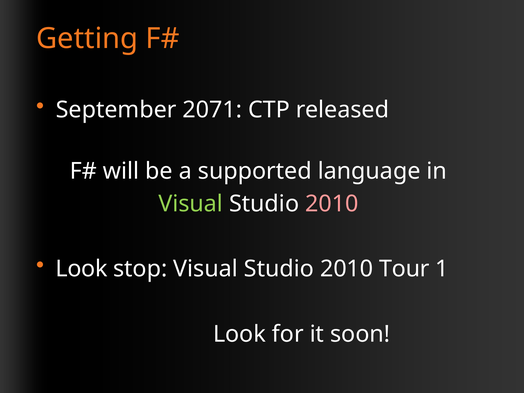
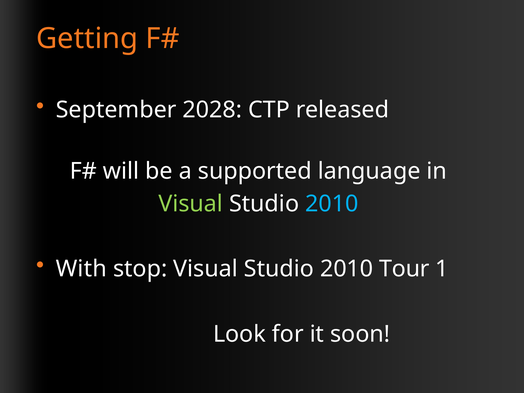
2071: 2071 -> 2028
2010 at (332, 204) colour: pink -> light blue
Look at (81, 269): Look -> With
